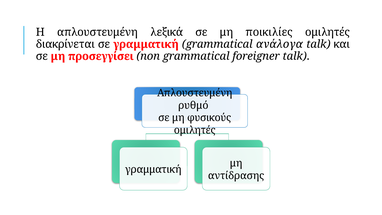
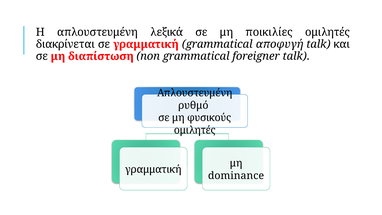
ανάλογα: ανάλογα -> αποφυγή
προσεγγίσει: προσεγγίσει -> διαπίστωση
αντίδρασης: αντίδρασης -> dominance
